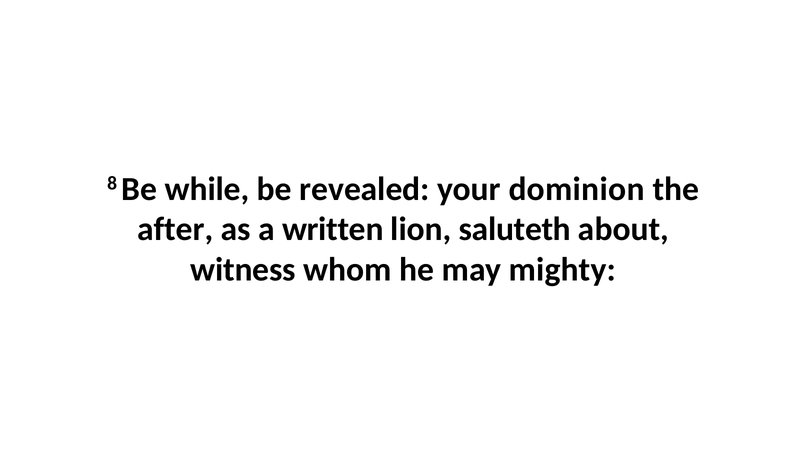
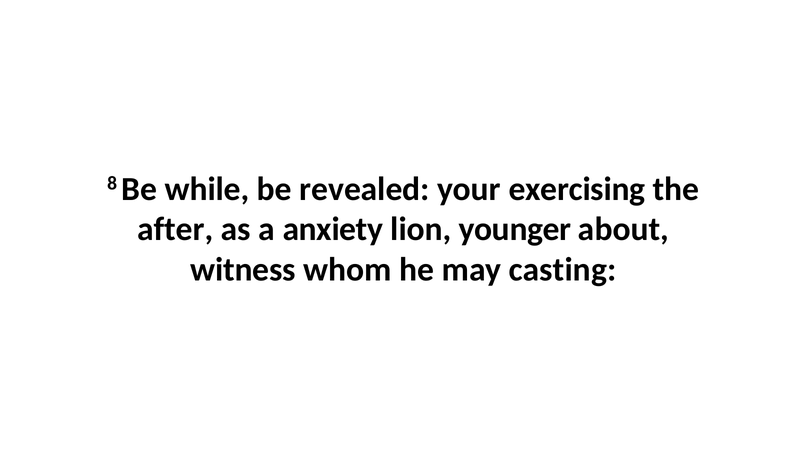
dominion: dominion -> exercising
written: written -> anxiety
saluteth: saluteth -> younger
mighty: mighty -> casting
